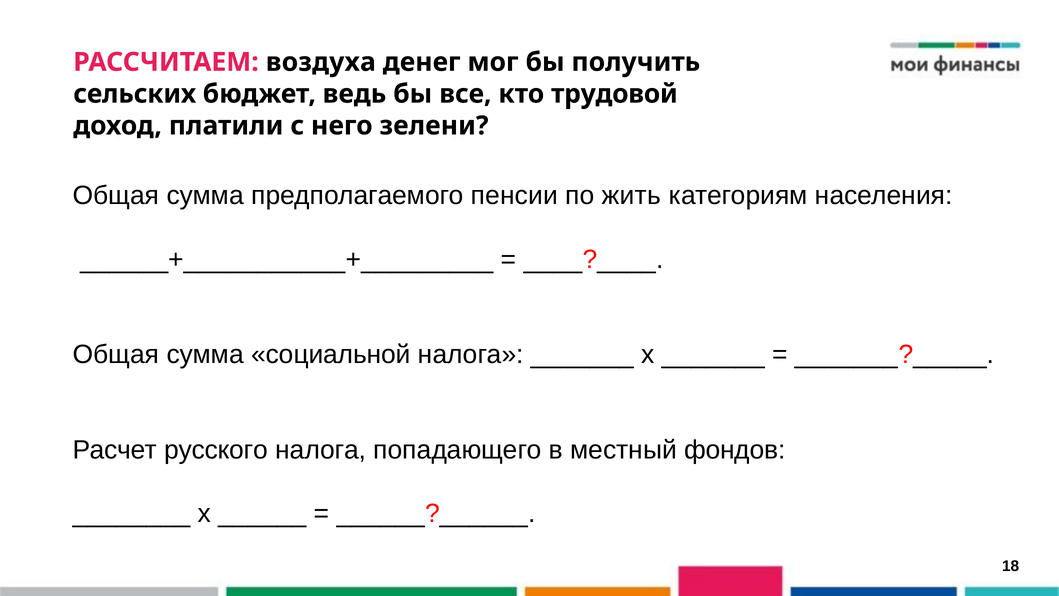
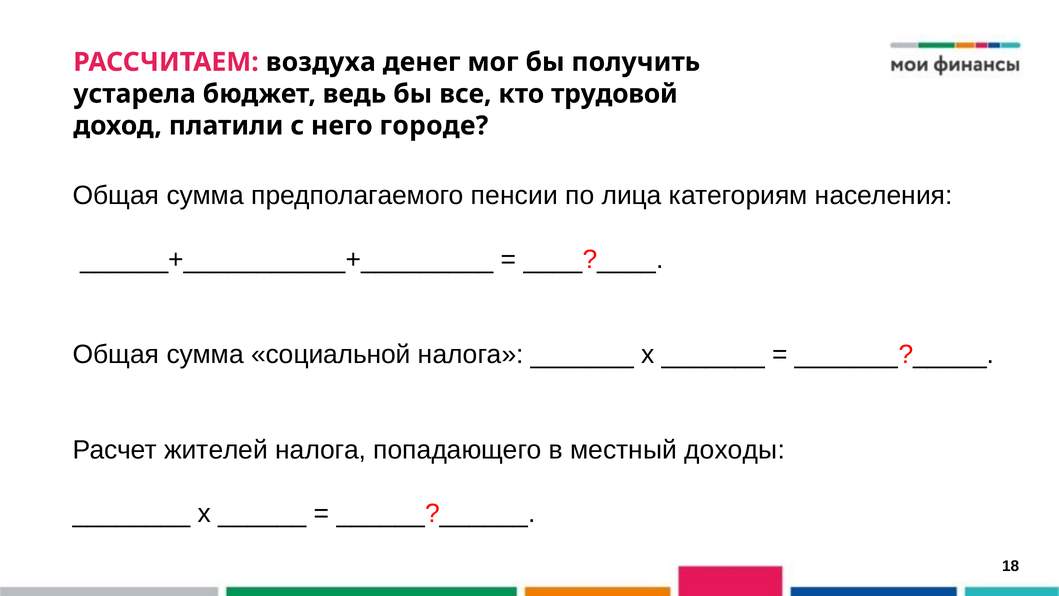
сельских: сельских -> устарела
зелени: зелени -> городе
жить: жить -> лица
русского: русского -> жителей
фондов: фондов -> доходы
